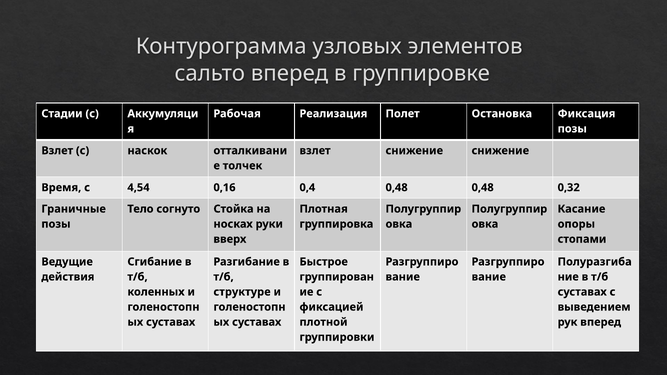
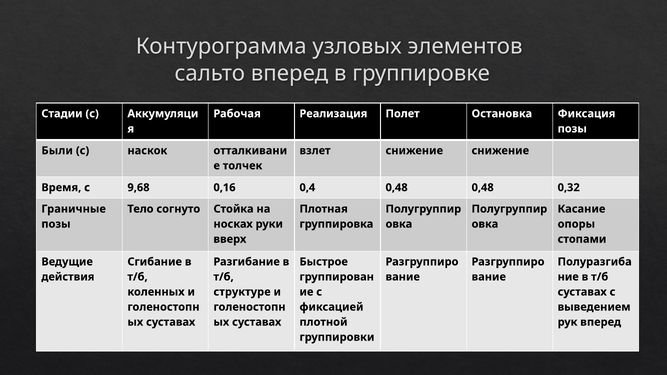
Взлет at (57, 151): Взлет -> Были
4,54: 4,54 -> 9,68
